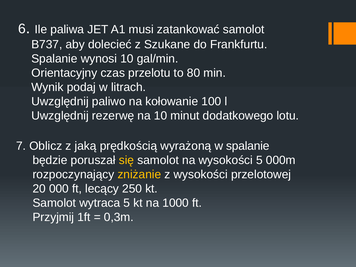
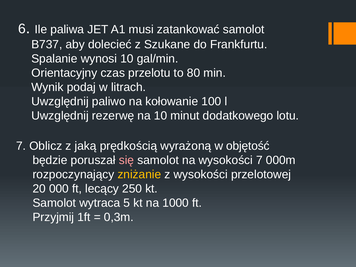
w spalanie: spalanie -> objętość
się colour: yellow -> pink
wysokości 5: 5 -> 7
